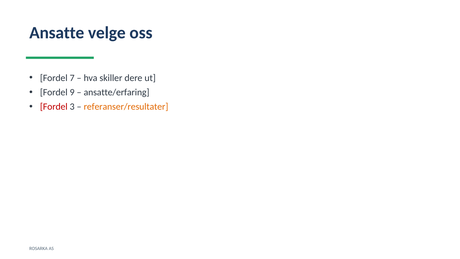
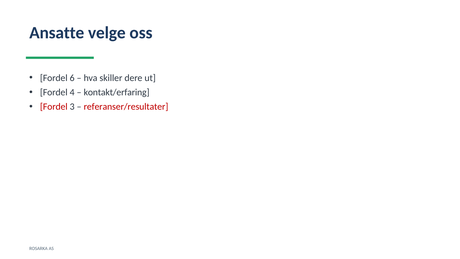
7: 7 -> 6
9: 9 -> 4
ansatte/erfaring: ansatte/erfaring -> kontakt/erfaring
referanser/resultater colour: orange -> red
